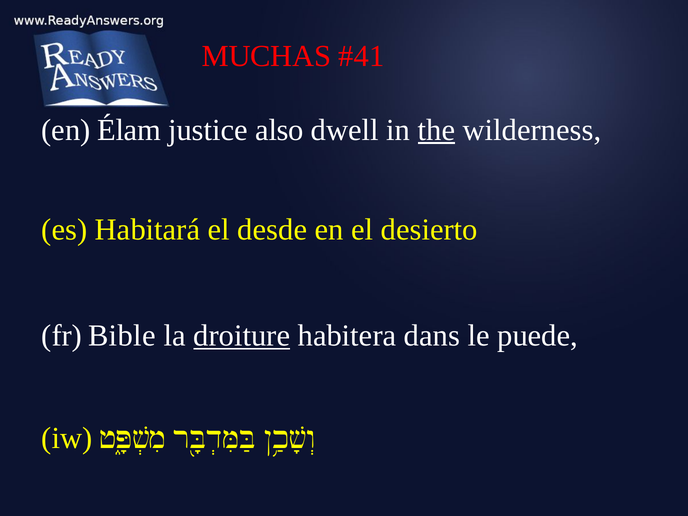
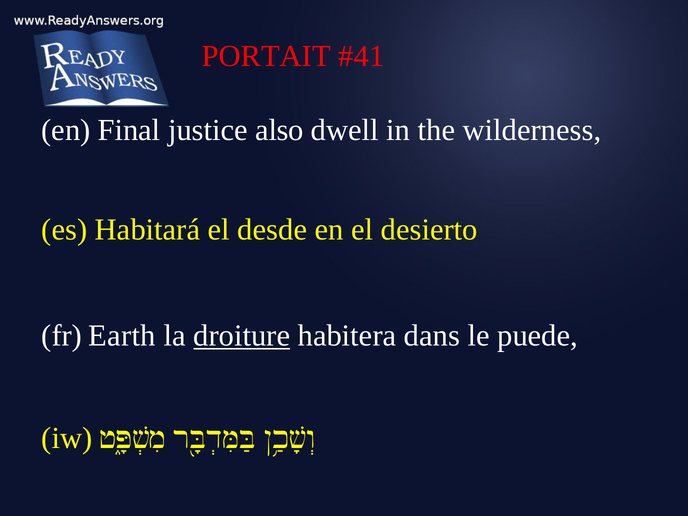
MUCHAS: MUCHAS -> PORTAIT
Élam: Élam -> Final
the underline: present -> none
Bible: Bible -> Earth
